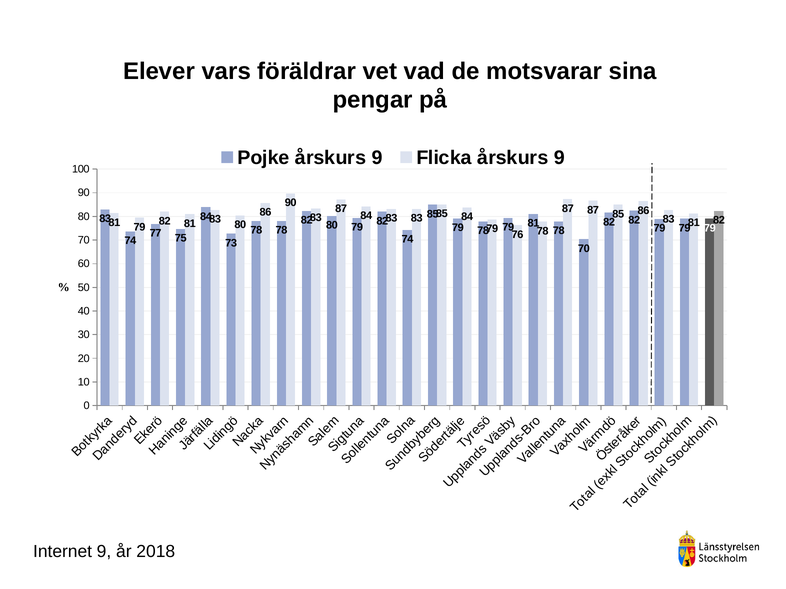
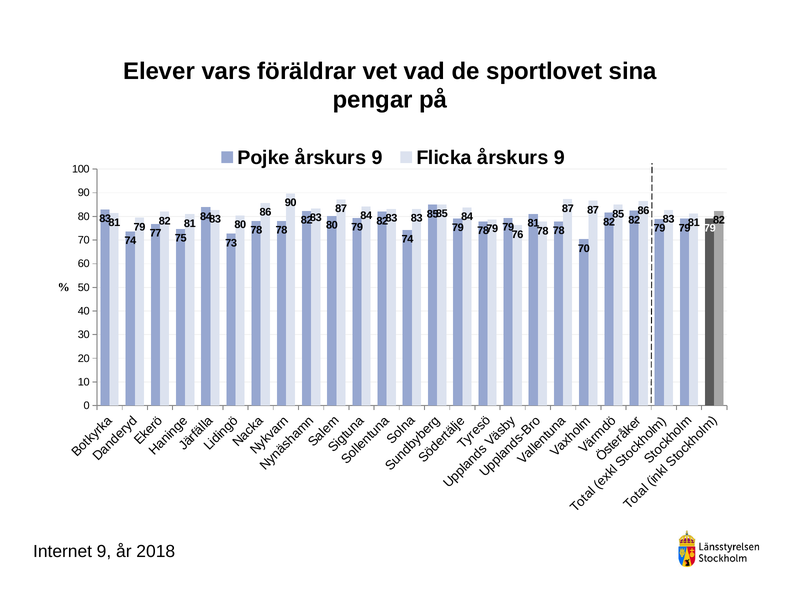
motsvarar: motsvarar -> sportlovet
